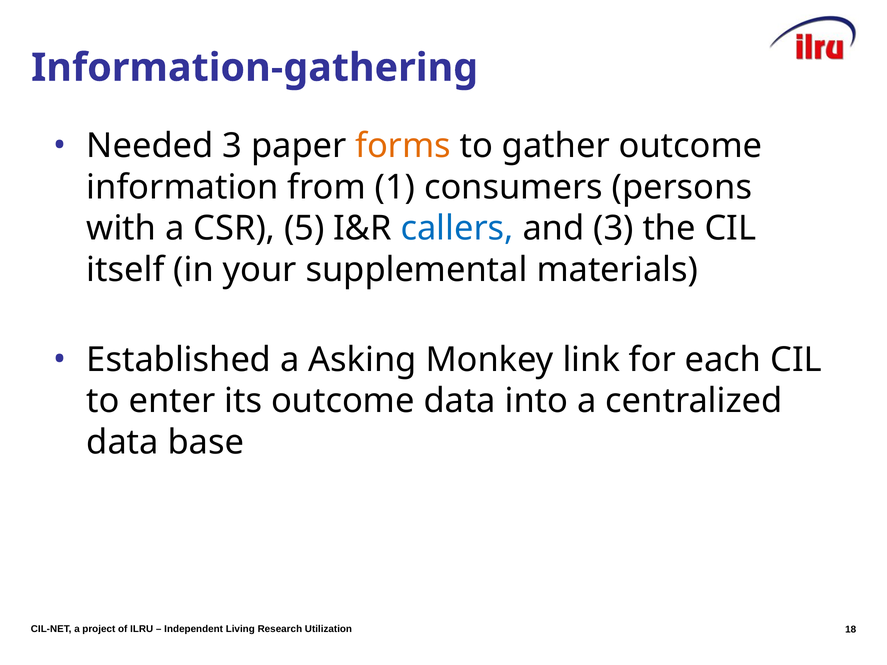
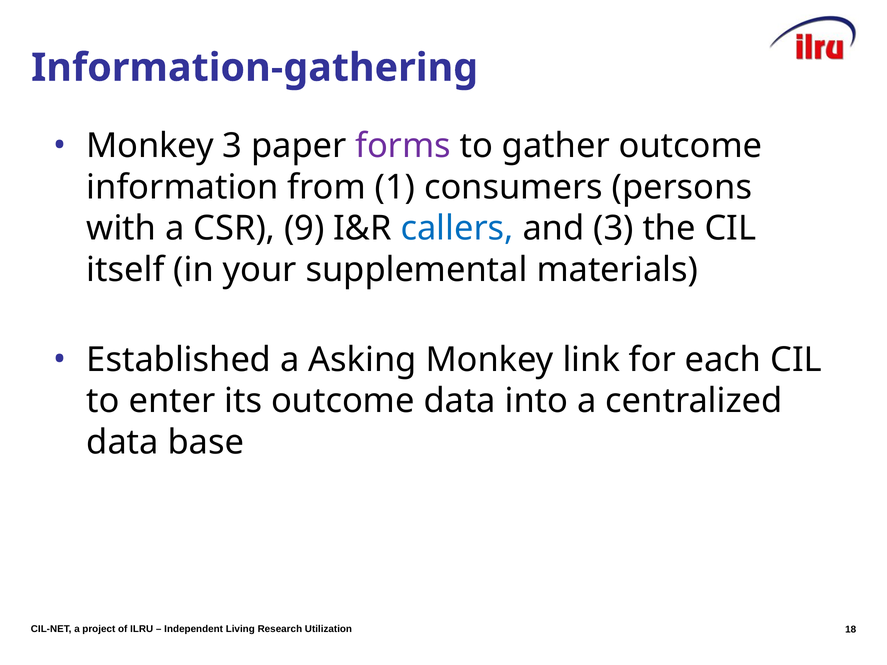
Needed at (150, 146): Needed -> Monkey
forms colour: orange -> purple
5: 5 -> 9
